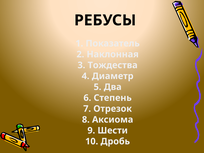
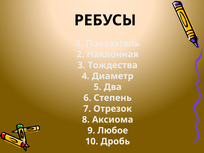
Шести: Шести -> Любое
